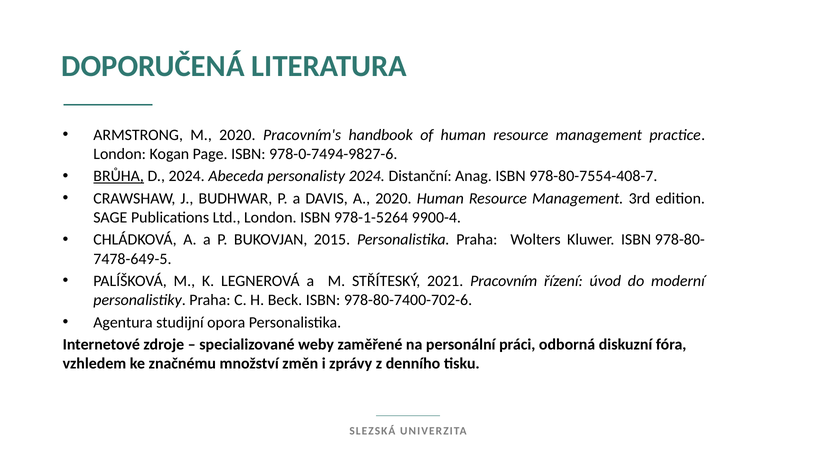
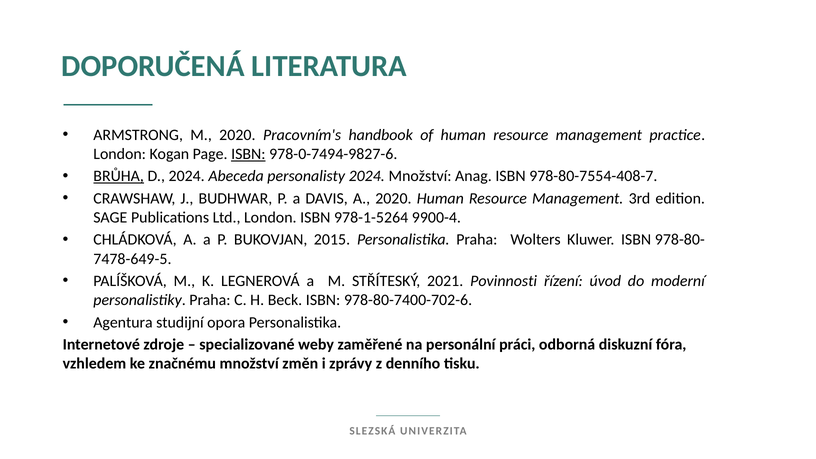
ISBN at (248, 154) underline: none -> present
2024 Distanční: Distanční -> Množství
Pracovním: Pracovním -> Povinnosti
